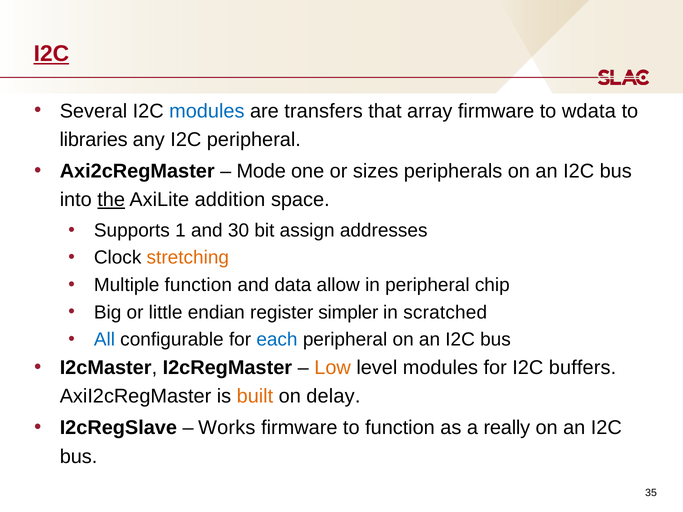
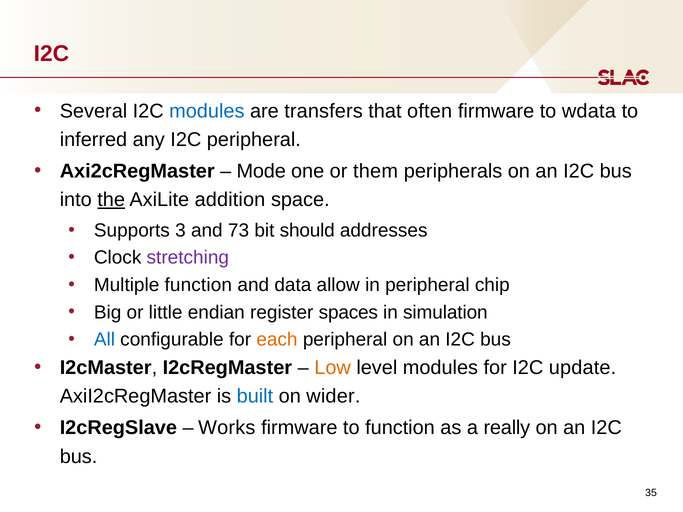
I2C at (51, 54) underline: present -> none
array: array -> often
libraries: libraries -> inferred
sizes: sizes -> them
1: 1 -> 3
30: 30 -> 73
assign: assign -> should
stretching colour: orange -> purple
simpler: simpler -> spaces
scratched: scratched -> simulation
each colour: blue -> orange
buffers: buffers -> update
built colour: orange -> blue
delay: delay -> wider
